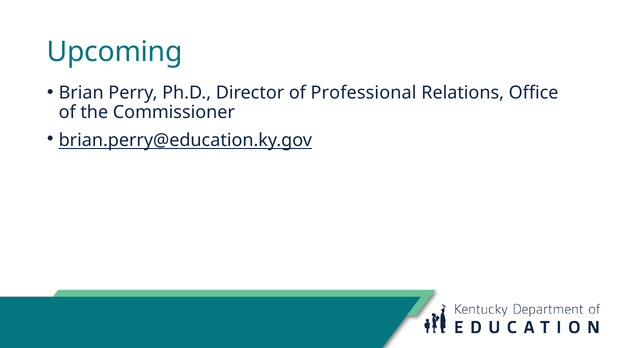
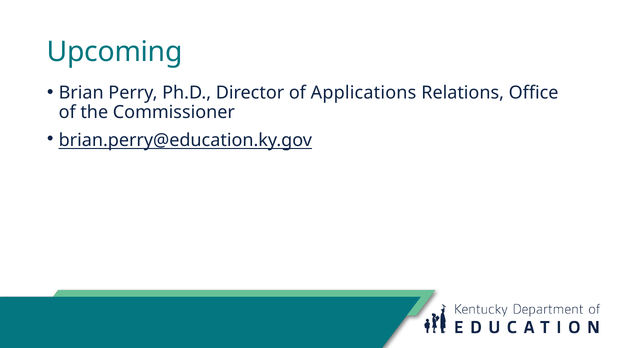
Professional: Professional -> Applications
